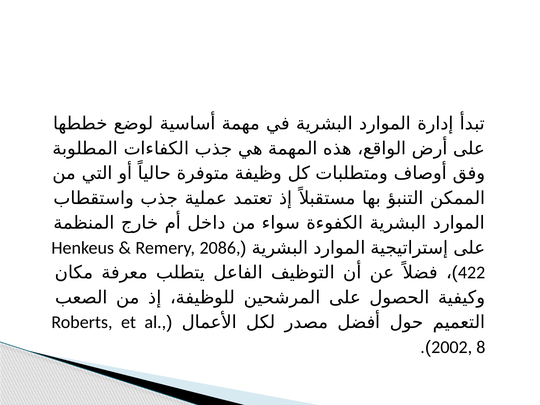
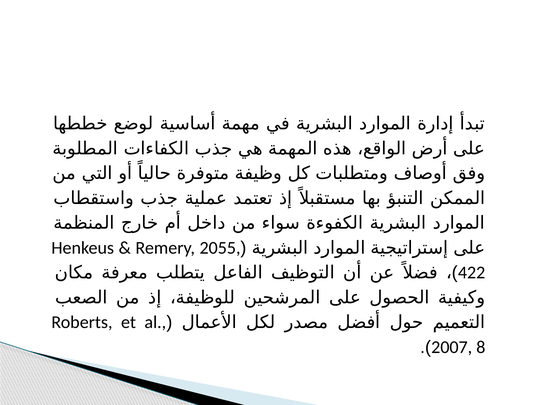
2086: 2086 -> 2055
2002: 2002 -> 2007
